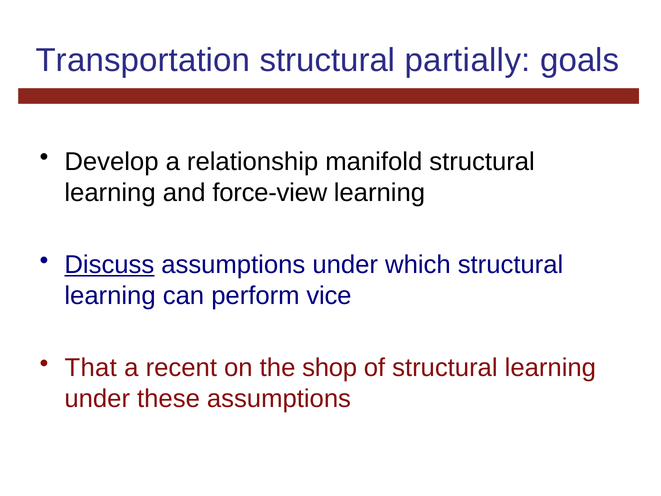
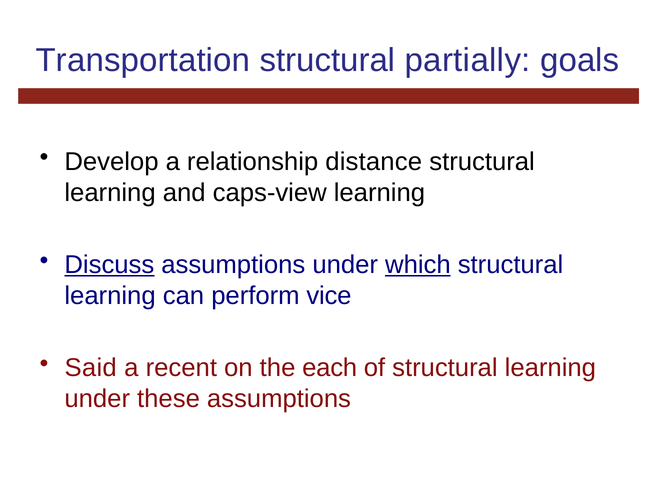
manifold: manifold -> distance
force-view: force-view -> caps-view
which underline: none -> present
That: That -> Said
shop: shop -> each
